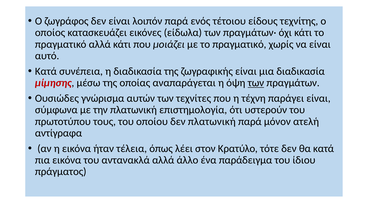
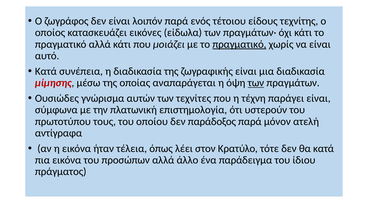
πραγματικό at (239, 44) underline: none -> present
δεν πλατωνική: πλατωνική -> παράδοξος
αντανακλά: αντανακλά -> προσώπων
